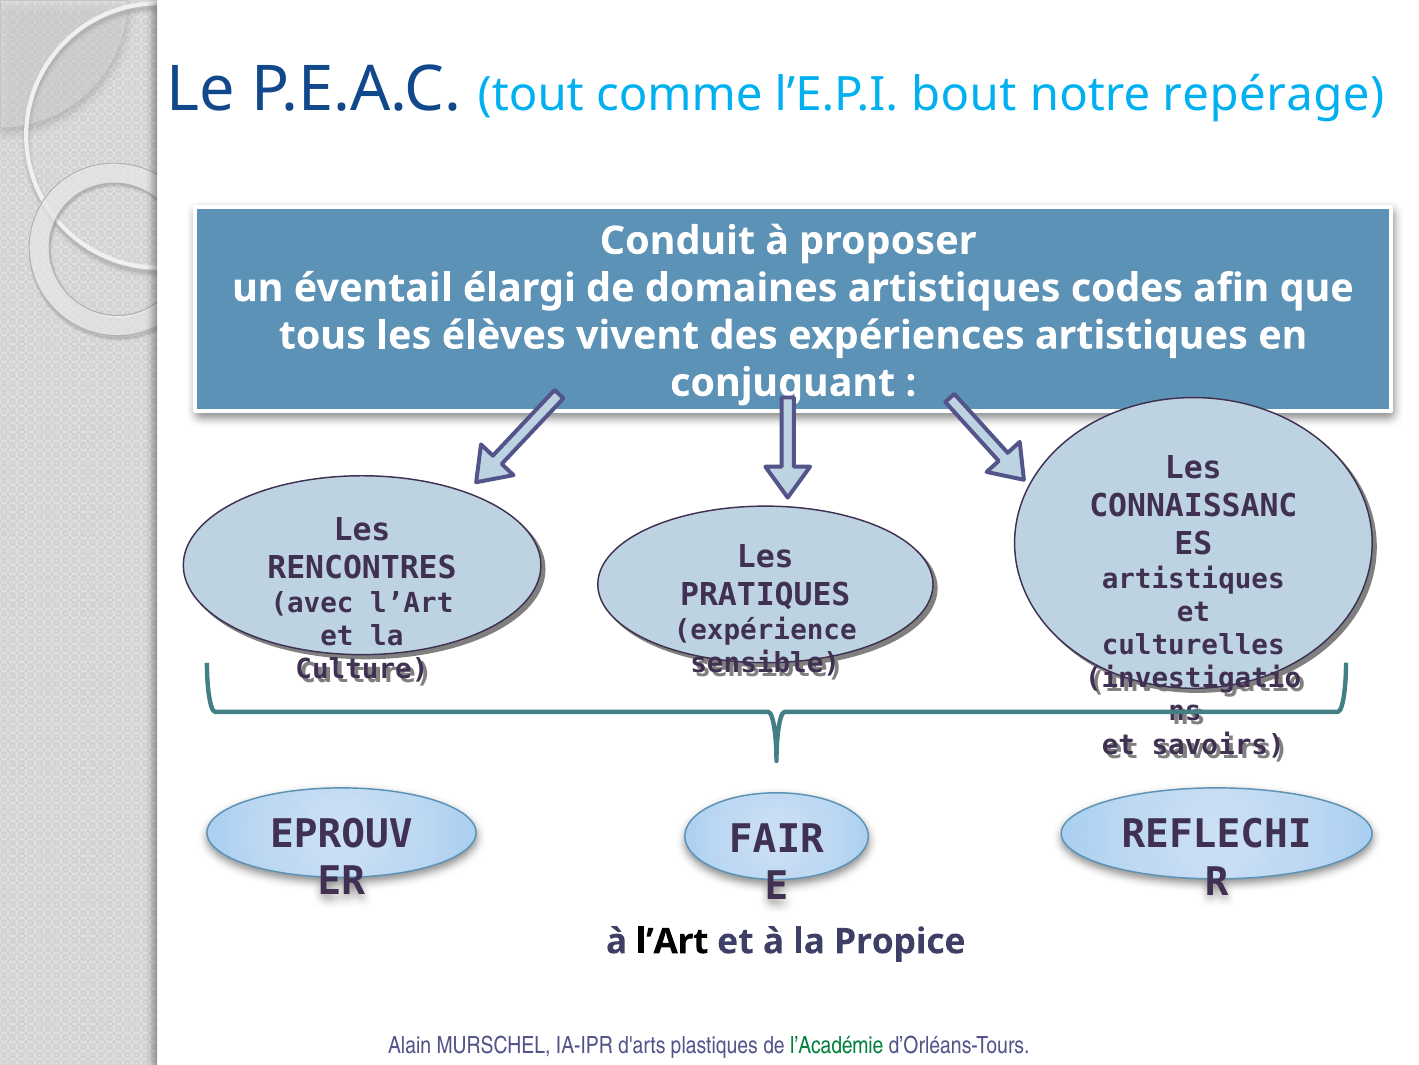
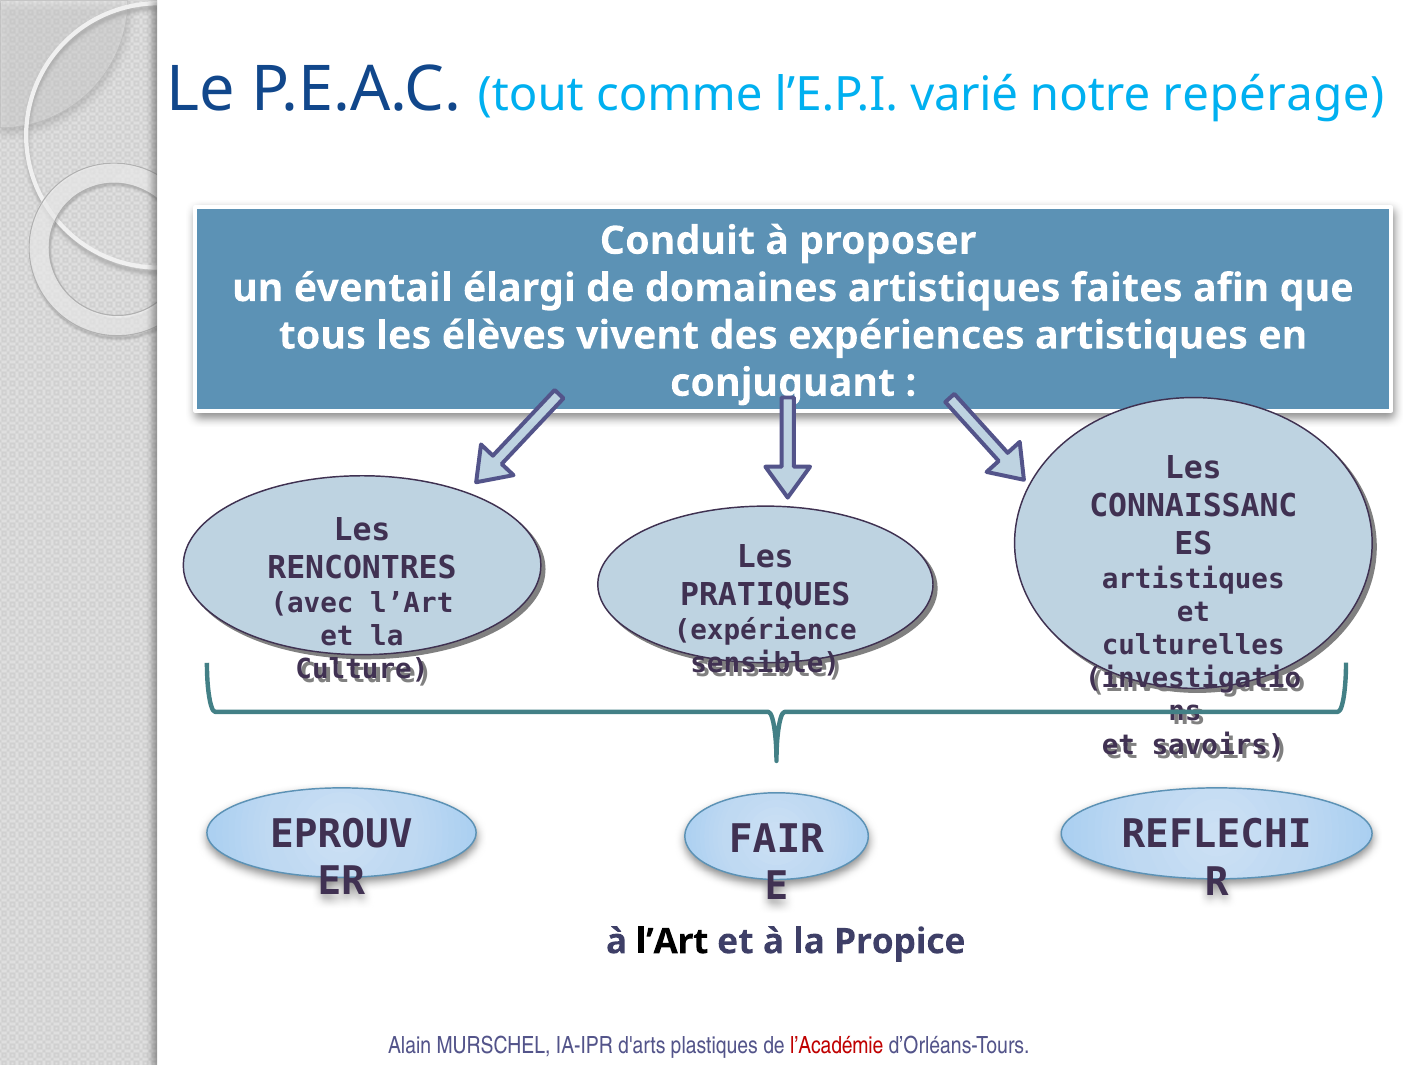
bout: bout -> varié
codes: codes -> faites
l’Académie colour: green -> red
